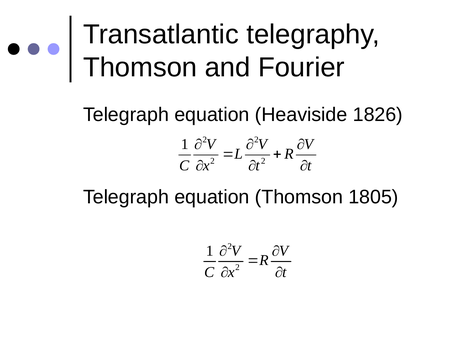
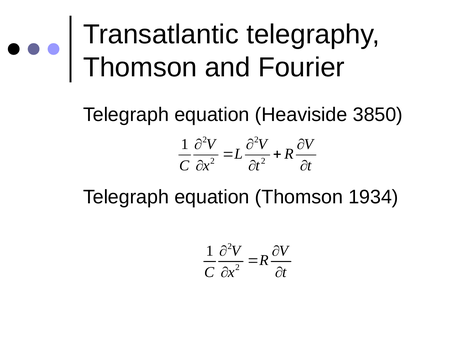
1826: 1826 -> 3850
1805: 1805 -> 1934
